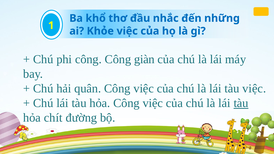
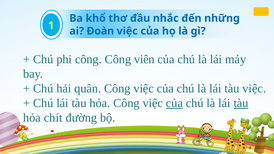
Khỏe: Khỏe -> Đoàn
giàn: giàn -> viên
của at (174, 103) underline: none -> present
